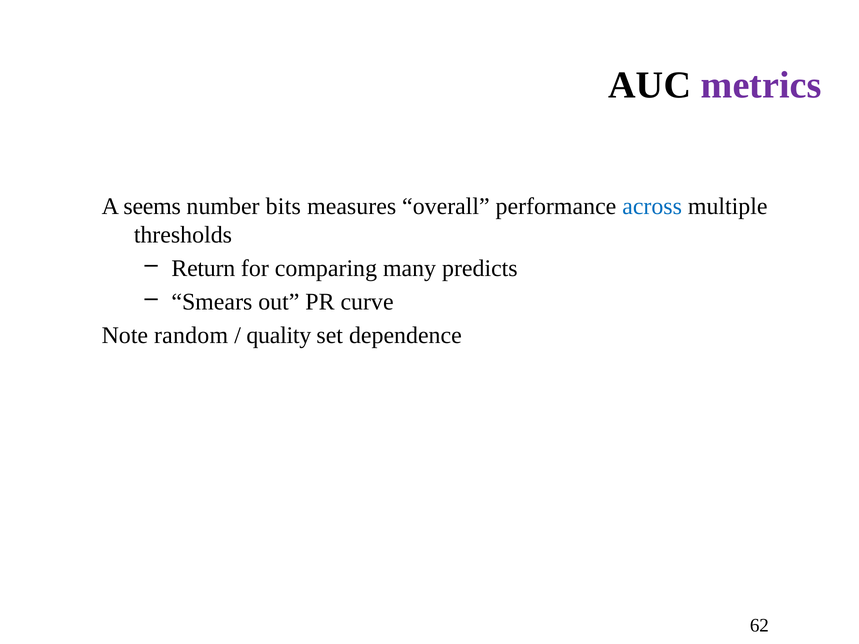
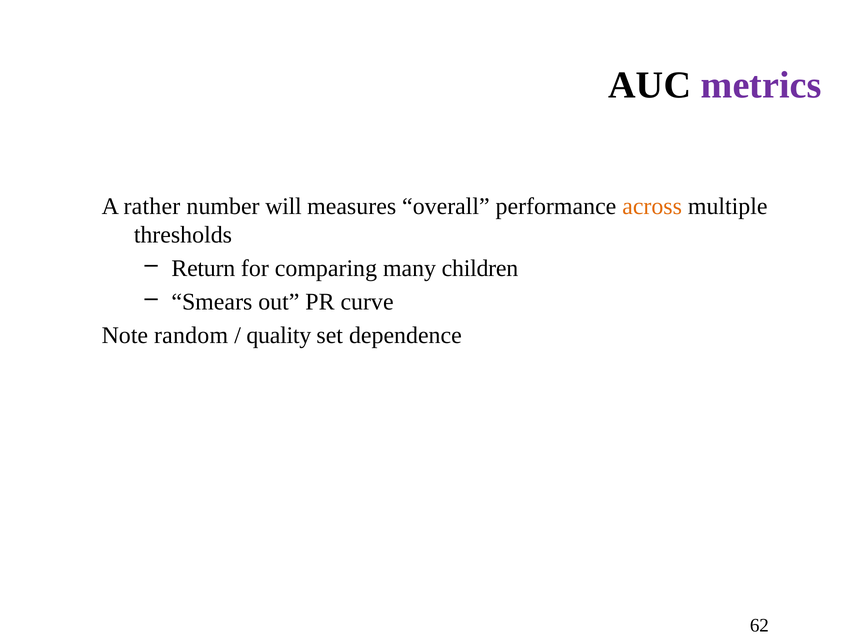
seems: seems -> rather
bits: bits -> will
across colour: blue -> orange
predicts: predicts -> children
